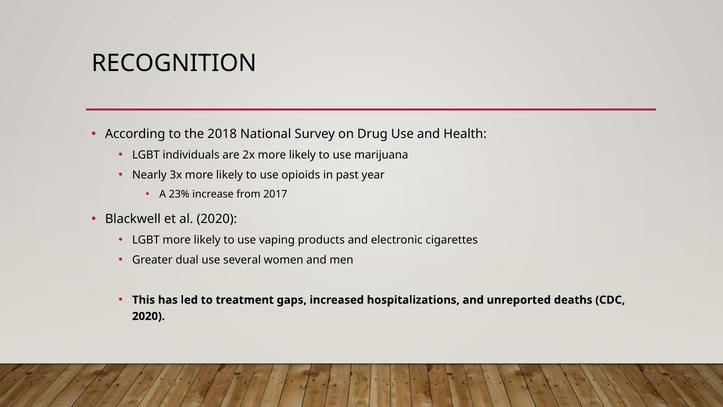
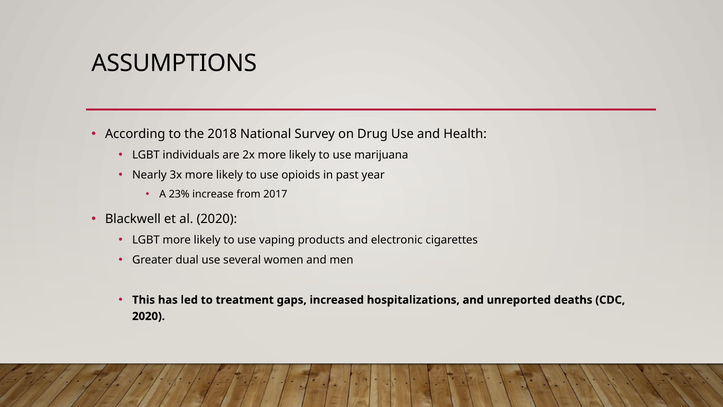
RECOGNITION: RECOGNITION -> ASSUMPTIONS
